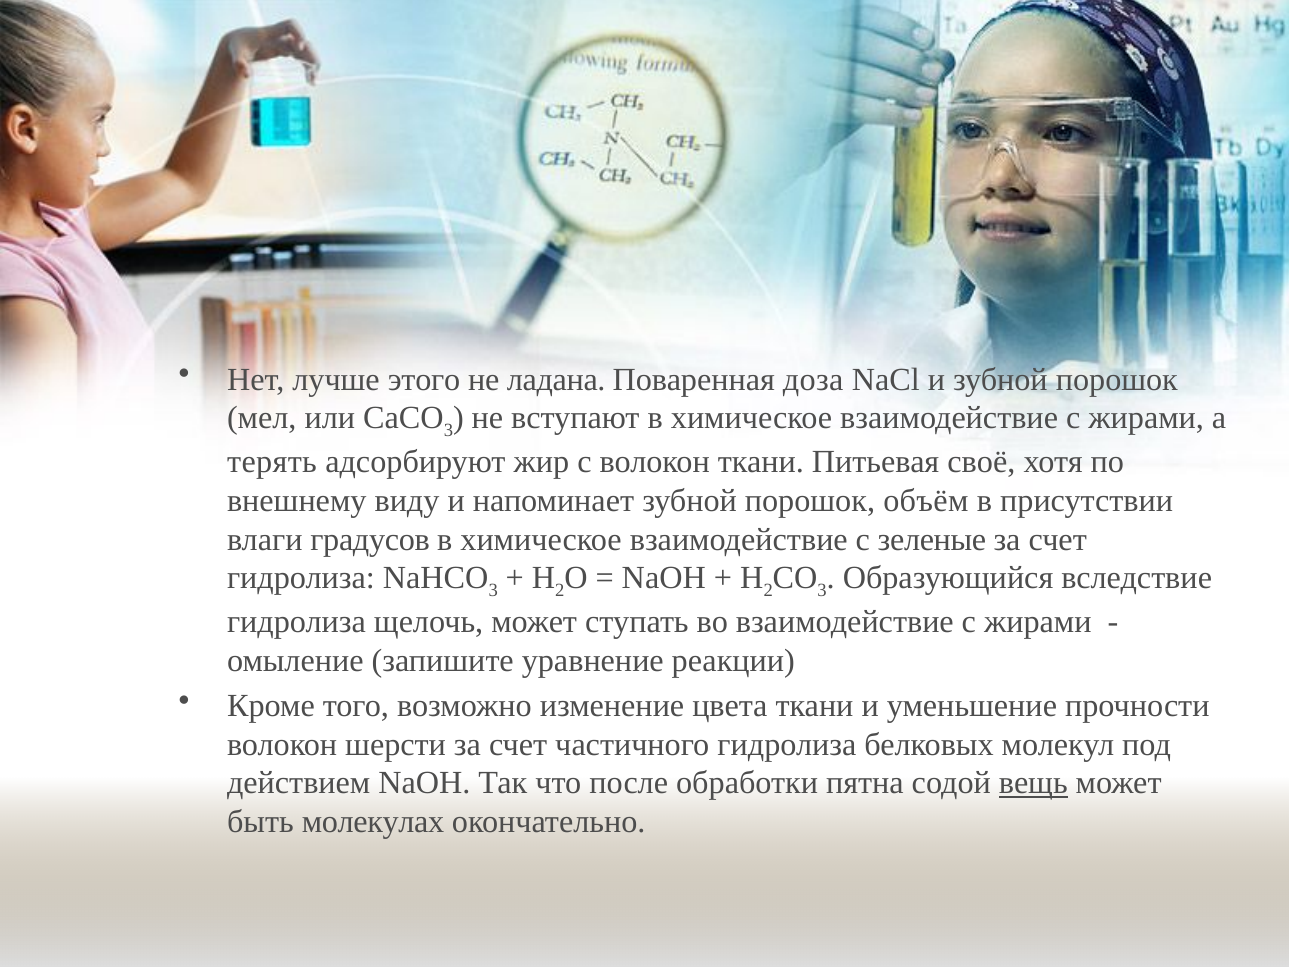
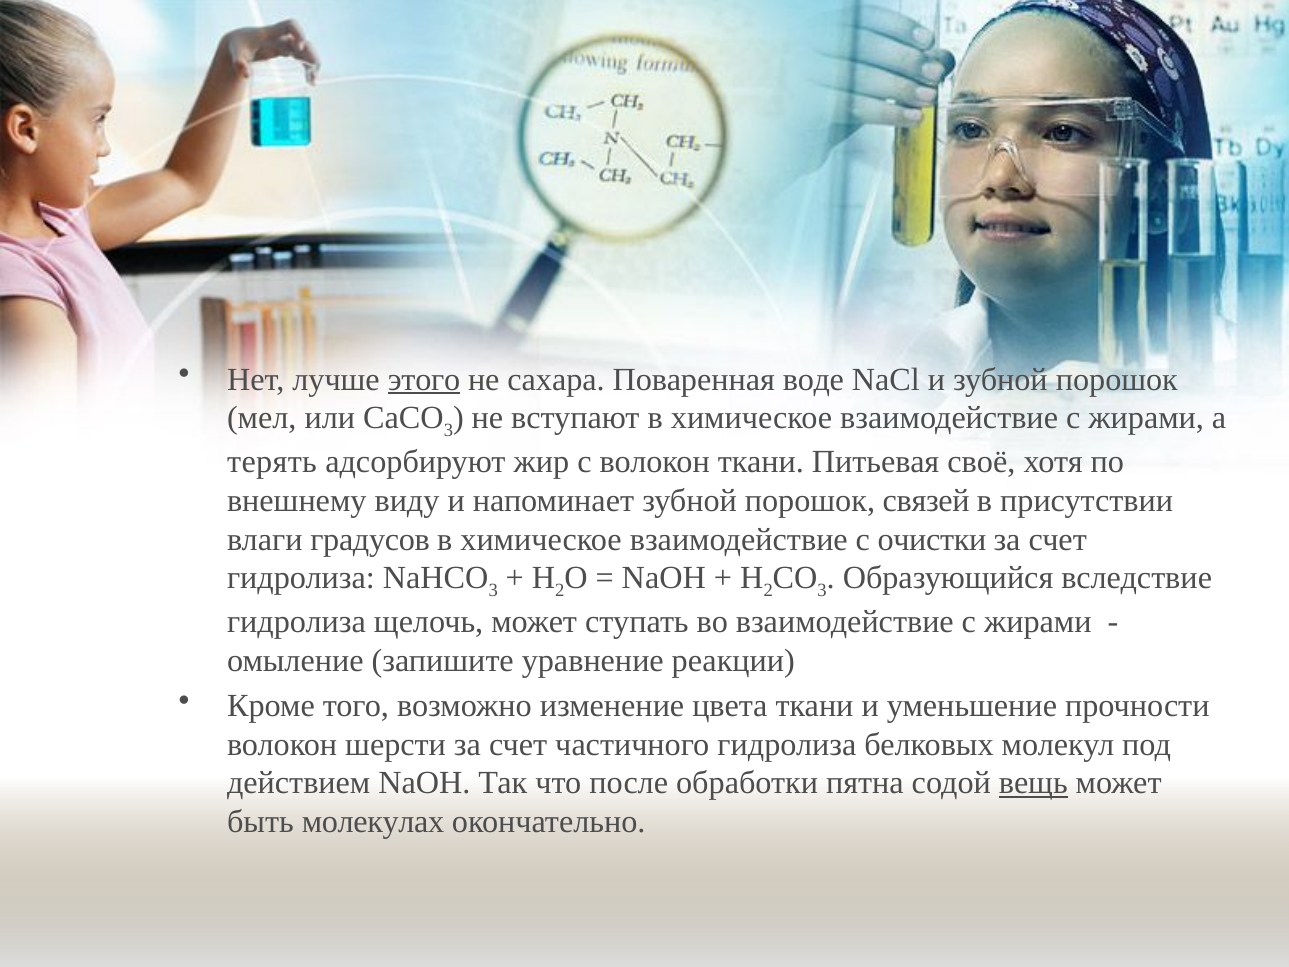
этого underline: none -> present
ладана: ладана -> сахара
доза: доза -> воде
объём: объём -> связей
зеленые: зеленые -> очистки
